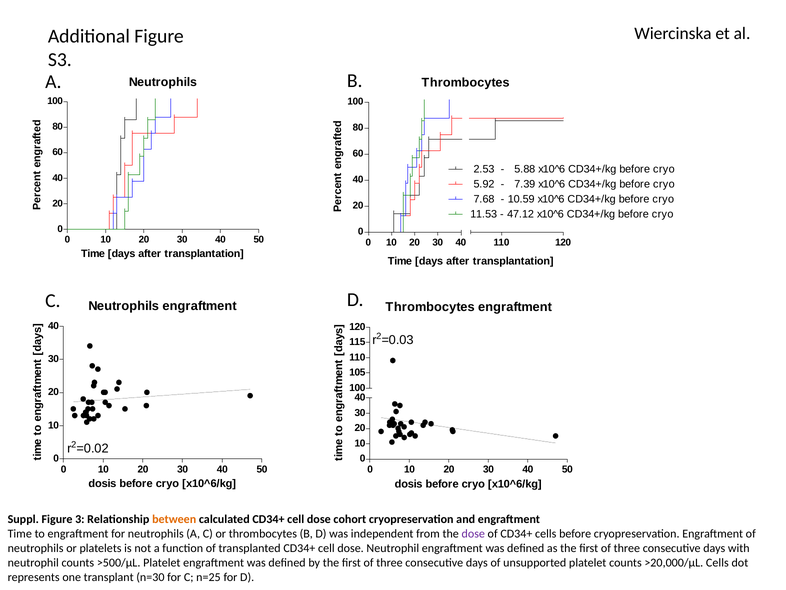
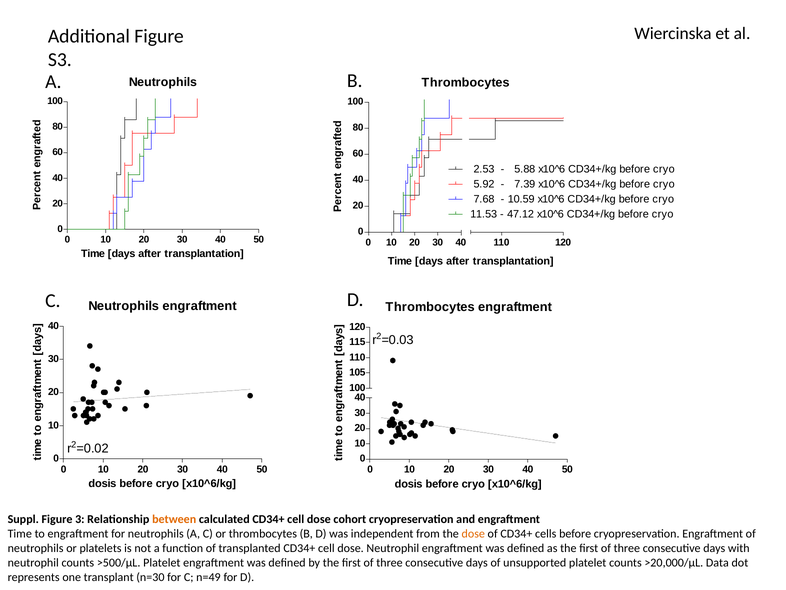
dose at (473, 533) colour: purple -> orange
>20,000/µL Cells: Cells -> Data
n=25: n=25 -> n=49
